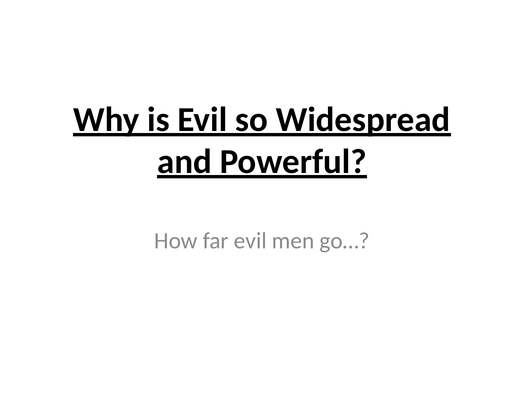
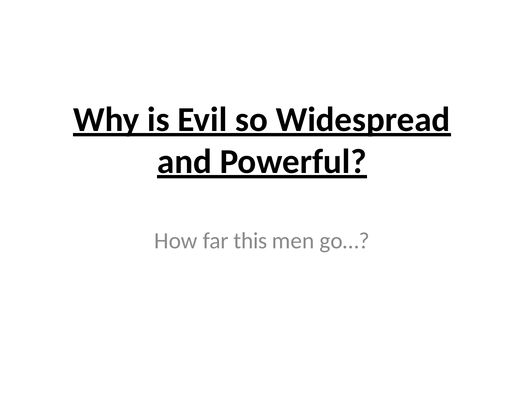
far evil: evil -> this
